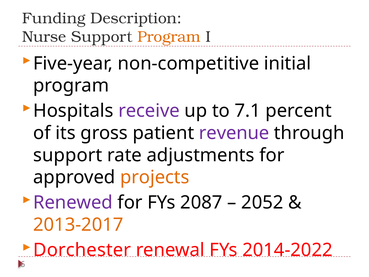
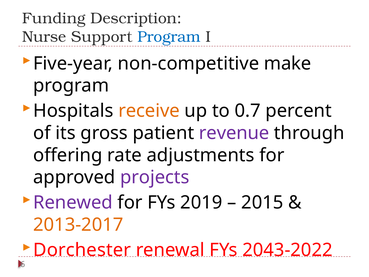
Program at (169, 37) colour: orange -> blue
initial: initial -> make
receive colour: purple -> orange
7.1: 7.1 -> 0.7
support at (68, 155): support -> offering
projects colour: orange -> purple
2087: 2087 -> 2019
2052: 2052 -> 2015
2014-2022: 2014-2022 -> 2043-2022
